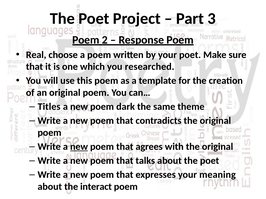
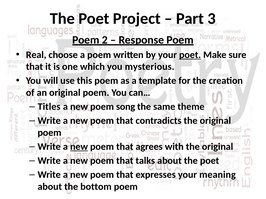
poet at (190, 55) underline: none -> present
researched: researched -> mysterious
dark: dark -> song
interact: interact -> bottom
